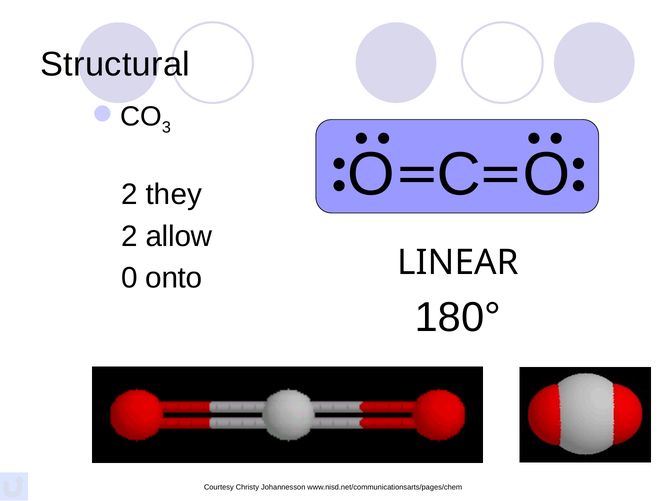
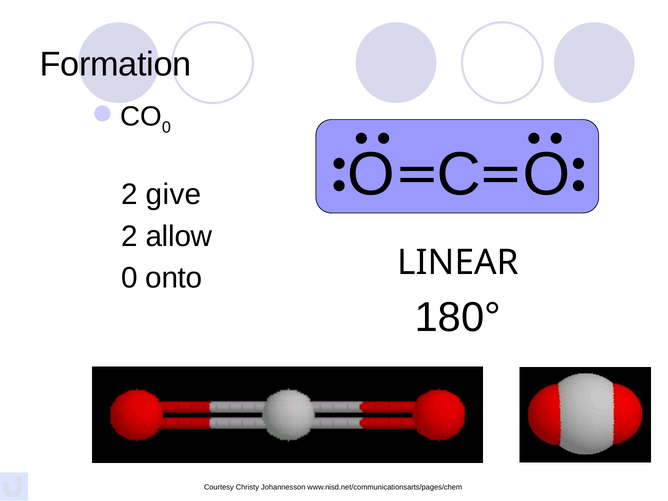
Structural: Structural -> Formation
3 at (166, 127): 3 -> 0
they: they -> give
